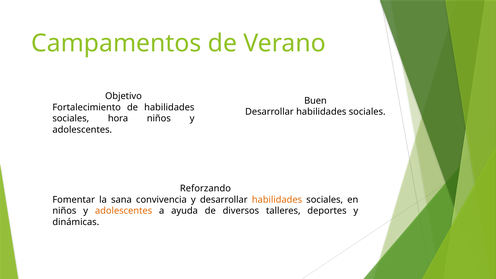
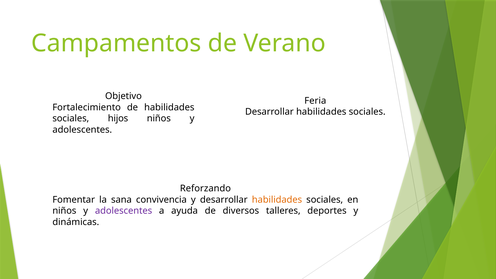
Buen: Buen -> Feria
hora: hora -> hijos
adolescentes at (124, 211) colour: orange -> purple
